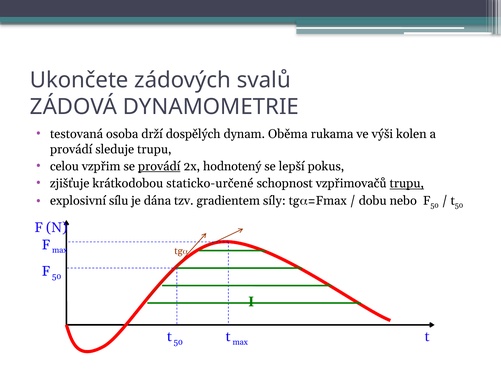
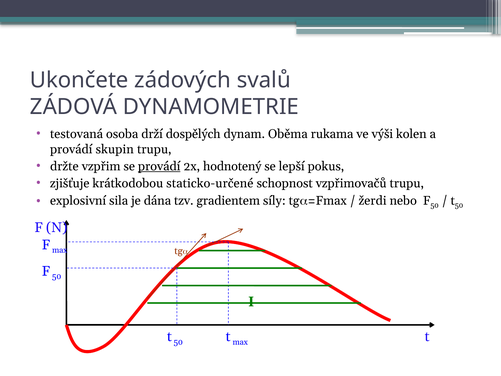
sleduje: sleduje -> skupin
celou: celou -> držte
trupu at (407, 183) underline: present -> none
sílu: sílu -> sila
dobu: dobu -> žerdi
